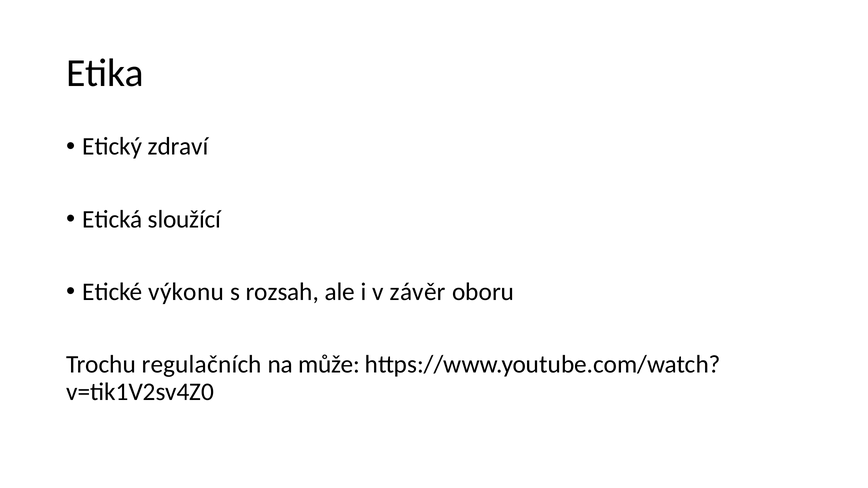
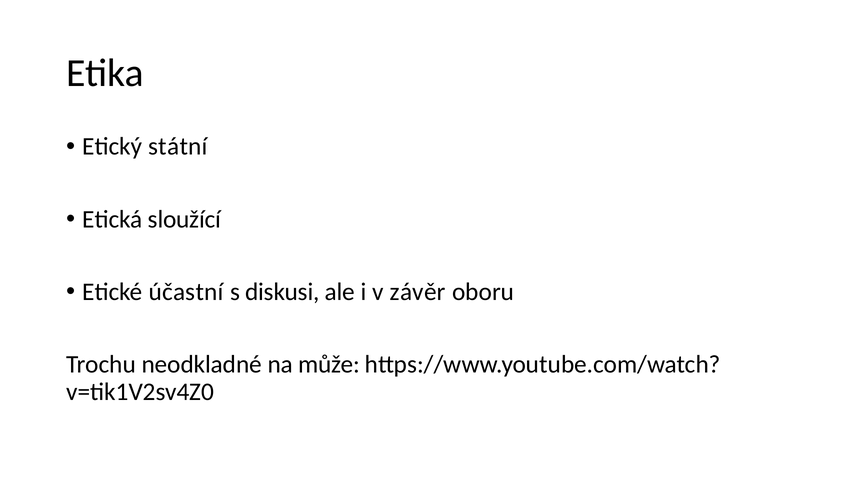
zdraví: zdraví -> státní
výkonu: výkonu -> účastní
rozsah: rozsah -> diskusi
regulačních: regulačních -> neodkladné
